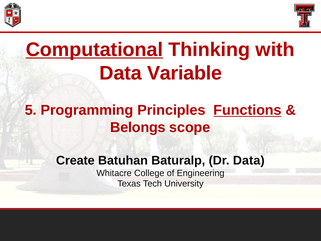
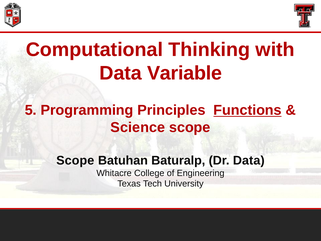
Computational underline: present -> none
Belongs: Belongs -> Science
Create at (75, 160): Create -> Scope
